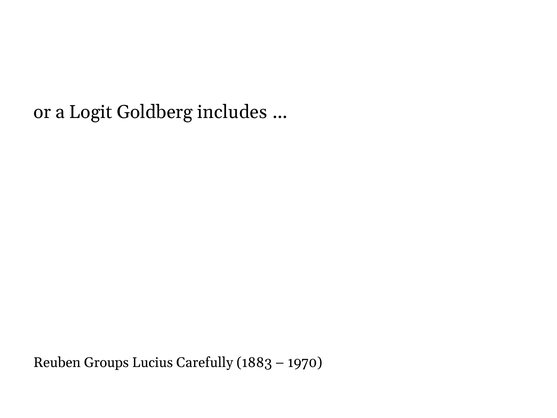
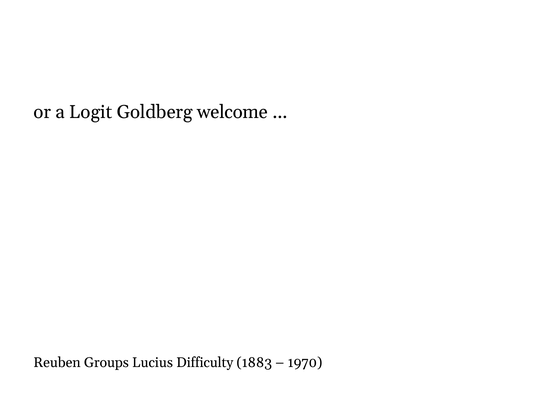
includes: includes -> welcome
Carefully: Carefully -> Difficulty
